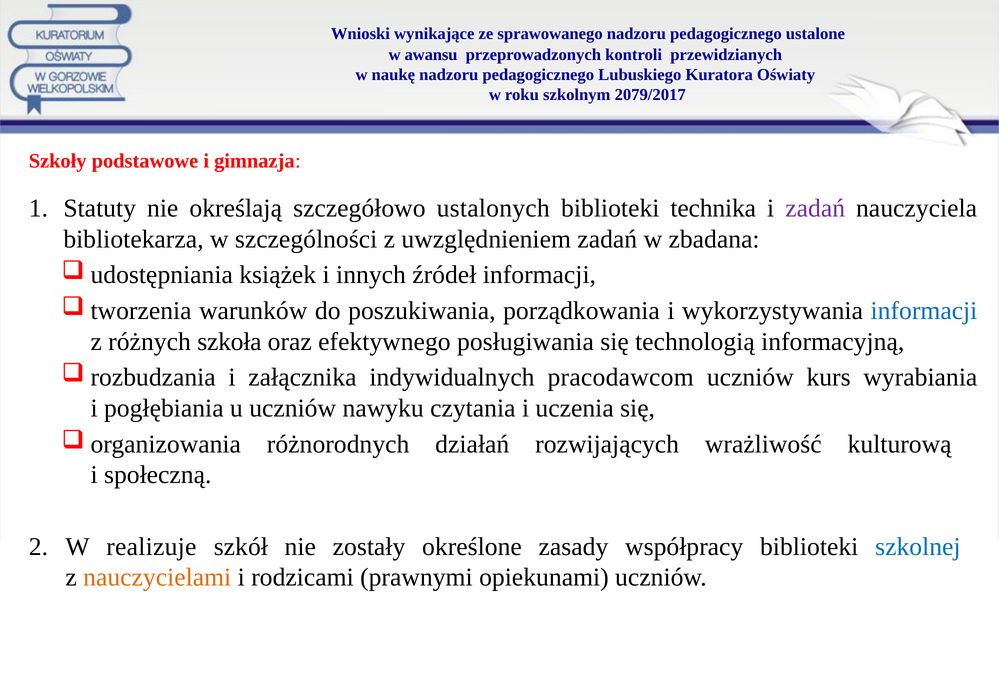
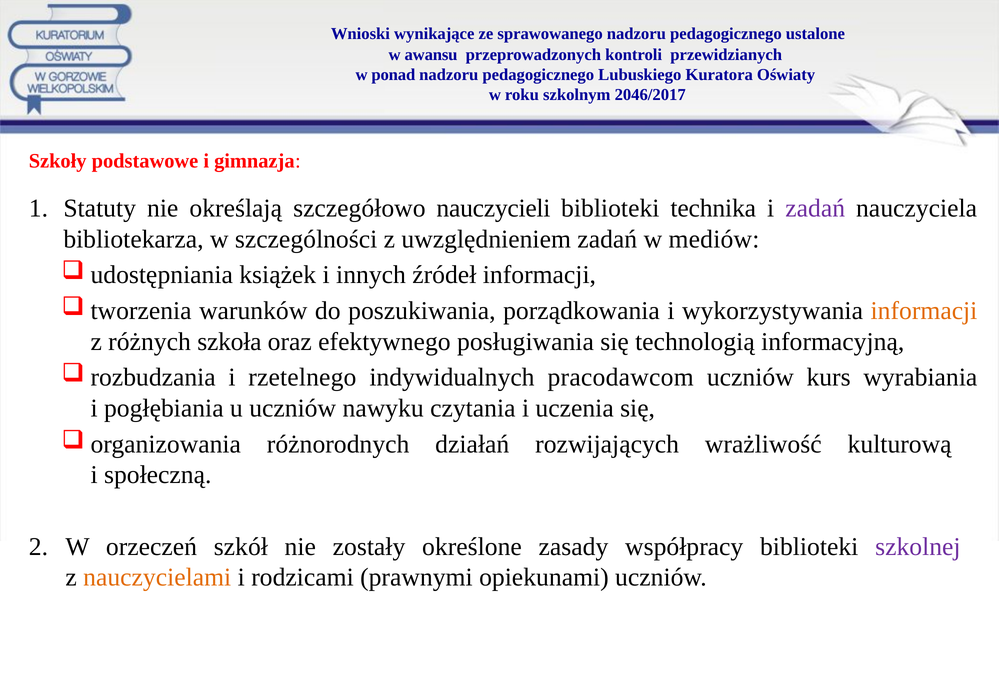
naukę: naukę -> ponad
2079/2017: 2079/2017 -> 2046/2017
ustalonych: ustalonych -> nauczycieli
zbadana: zbadana -> mediów
informacji at (924, 311) colour: blue -> orange
załącznika: załącznika -> rzetelnego
realizuje: realizuje -> orzeczeń
szkolnej colour: blue -> purple
